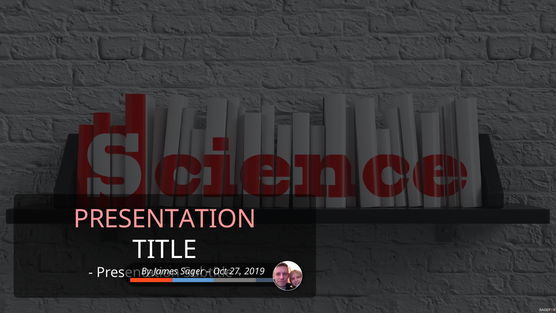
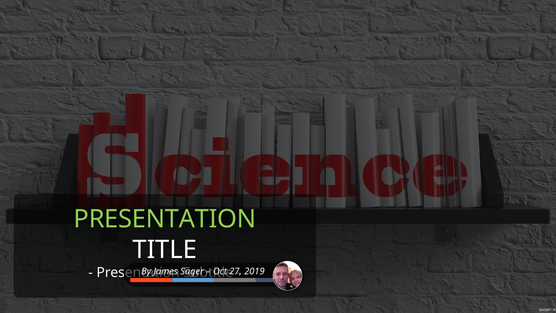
PRESENTATION at (165, 219) colour: pink -> light green
